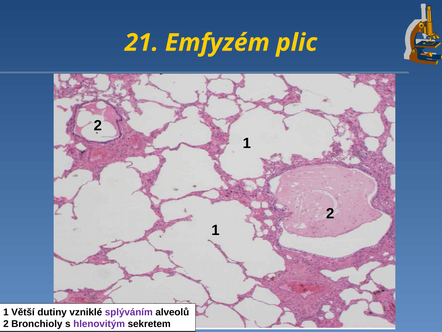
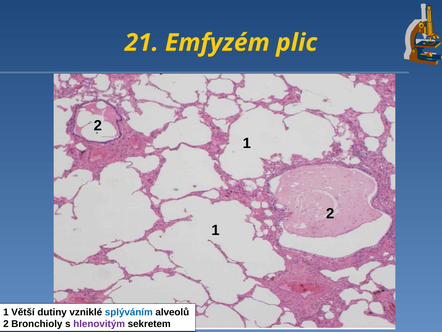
splýváním colour: purple -> blue
